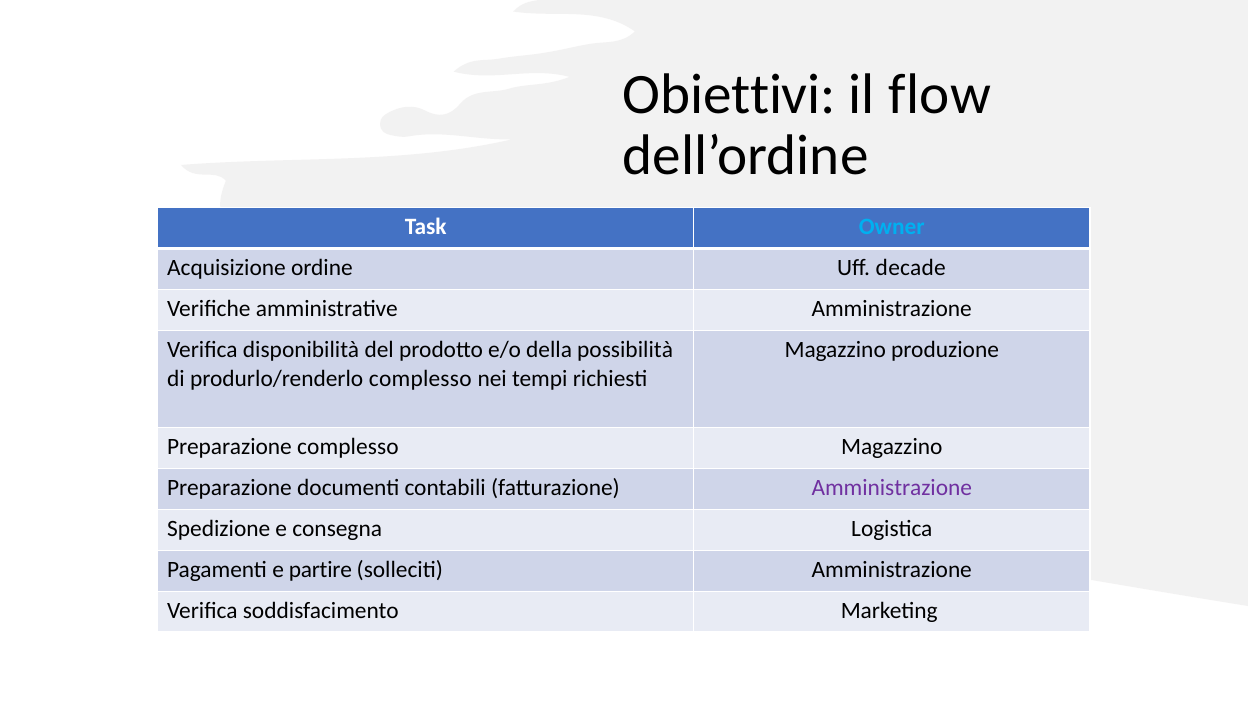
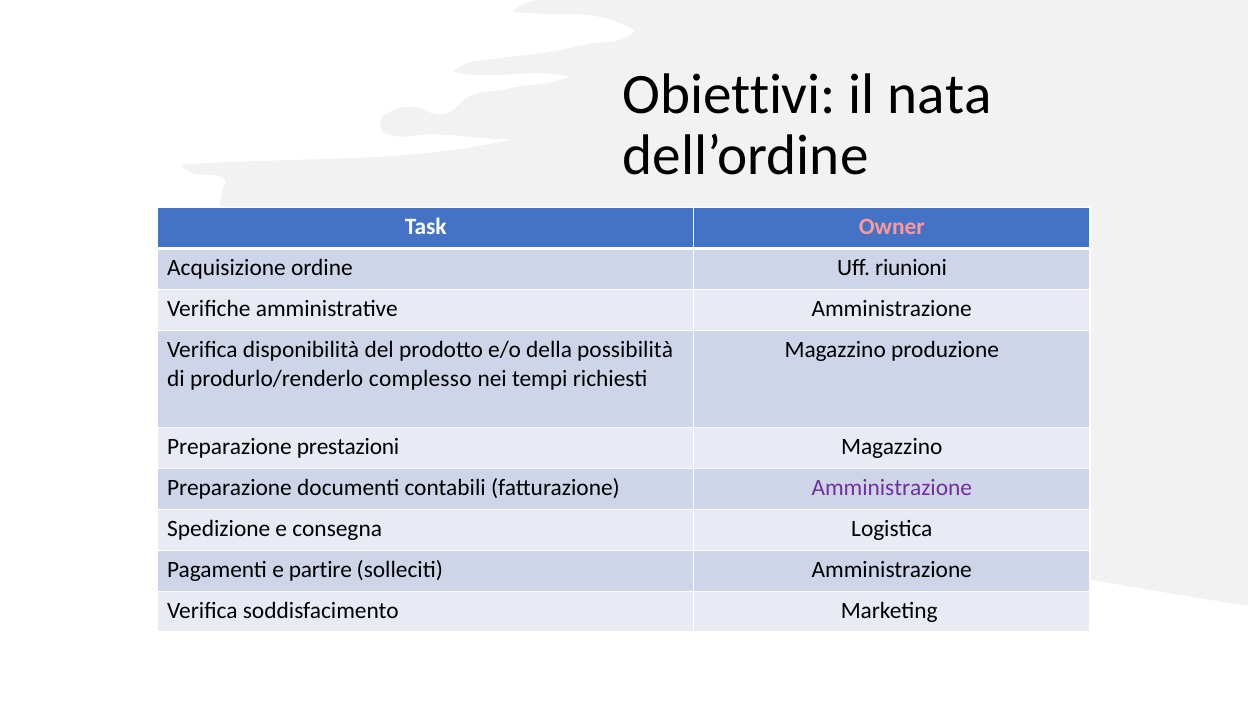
flow: flow -> nata
Owner colour: light blue -> pink
decade: decade -> riunioni
Preparazione complesso: complesso -> prestazioni
